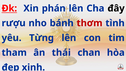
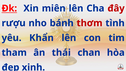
phán: phán -> miên
đây colour: black -> red
Từng: Từng -> Khẩn
